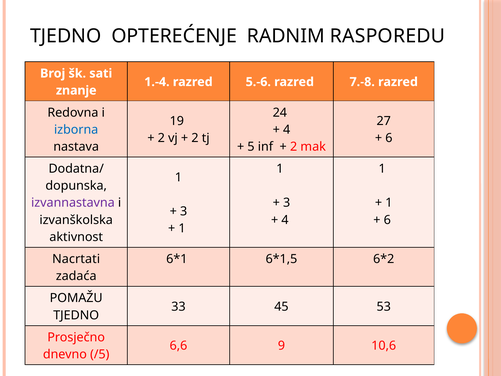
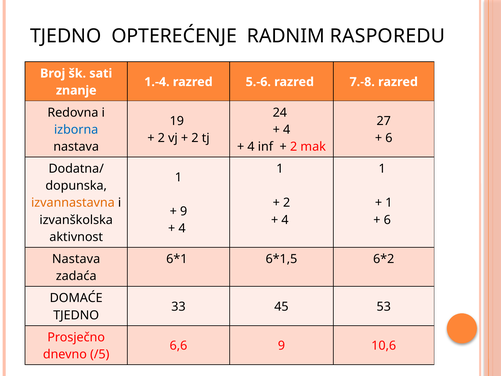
5 at (251, 147): 5 -> 4
izvannastavna colour: purple -> orange
3 at (287, 203): 3 -> 2
3 at (184, 211): 3 -> 9
1 at (182, 228): 1 -> 4
Nacrtati at (76, 259): Nacrtati -> Nastava
POMAŽU: POMAŽU -> DOMAĆE
